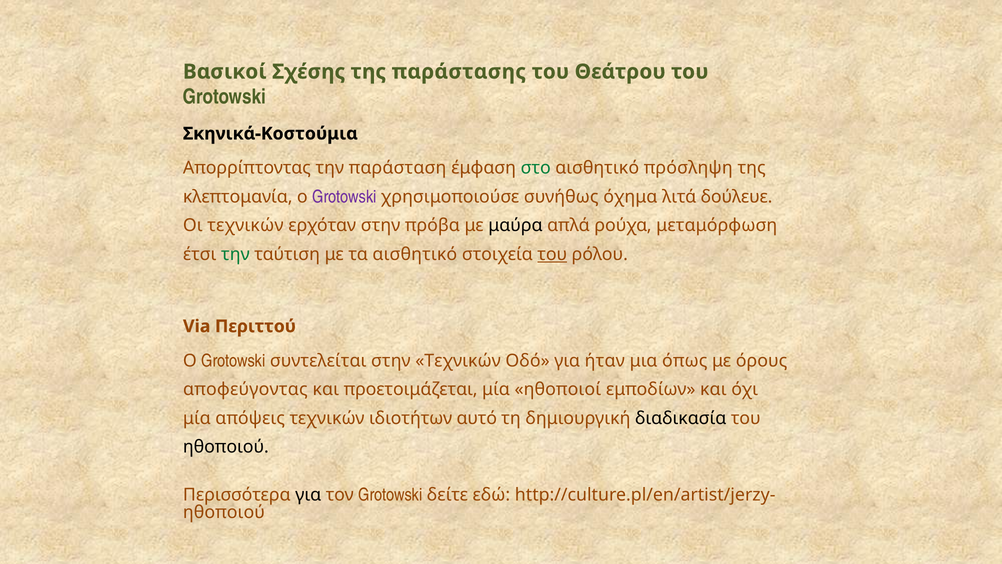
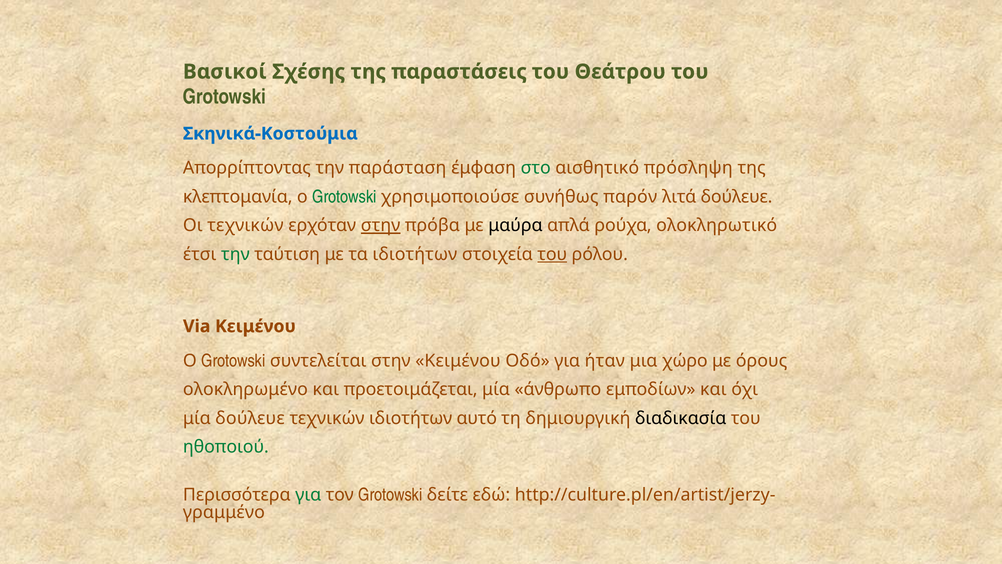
παράστασης: παράστασης -> παραστάσεις
Σκηνικά-Κοστούμια colour: black -> blue
Grotowski at (344, 197) colour: purple -> green
όχημα: όχημα -> παρόν
στην at (381, 225) underline: none -> present
μεταμόρφωση: μεταμόρφωση -> ολοκληρωτικό
τα αισθητικό: αισθητικό -> ιδιοτήτων
Via Περιττού: Περιττού -> Κειμένου
στην Τεχνικών: Τεχνικών -> Κειμένου
όπως: όπως -> χώρο
αποφεύγοντας: αποφεύγοντας -> ολοκληρωμένο
ηθοποιοί: ηθοποιοί -> άνθρωπο
μία απόψεις: απόψεις -> δούλευε
ηθοποιού at (226, 447) colour: black -> green
για at (308, 495) colour: black -> green
ηθοποιού at (224, 512): ηθοποιού -> γραμμένο
